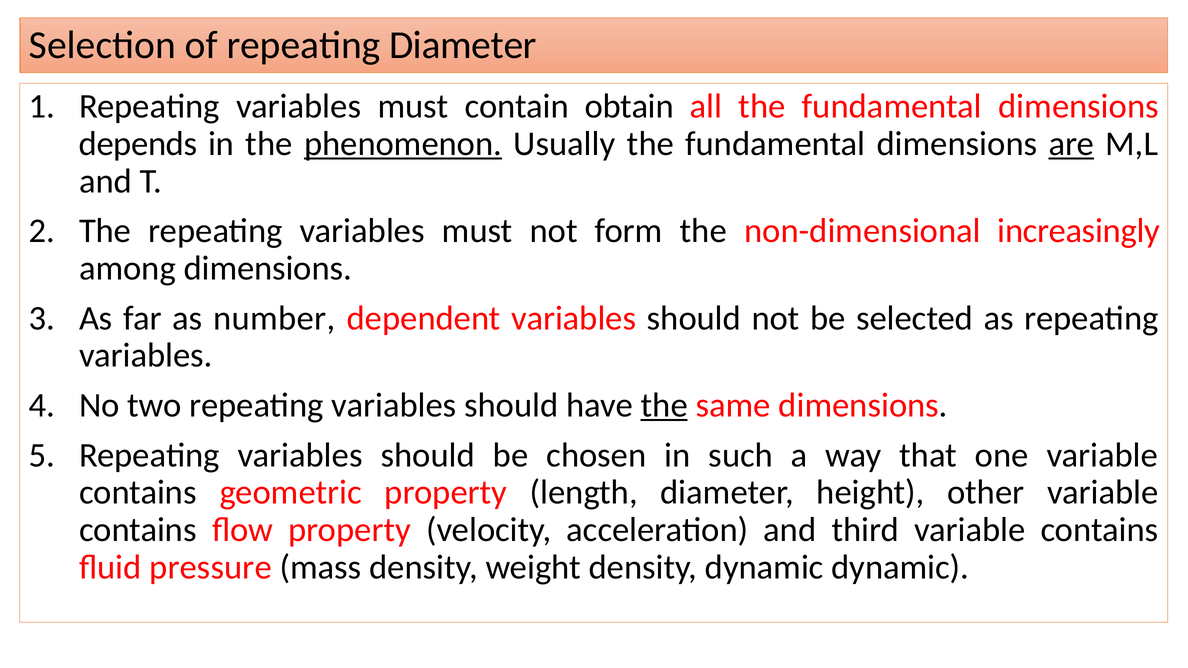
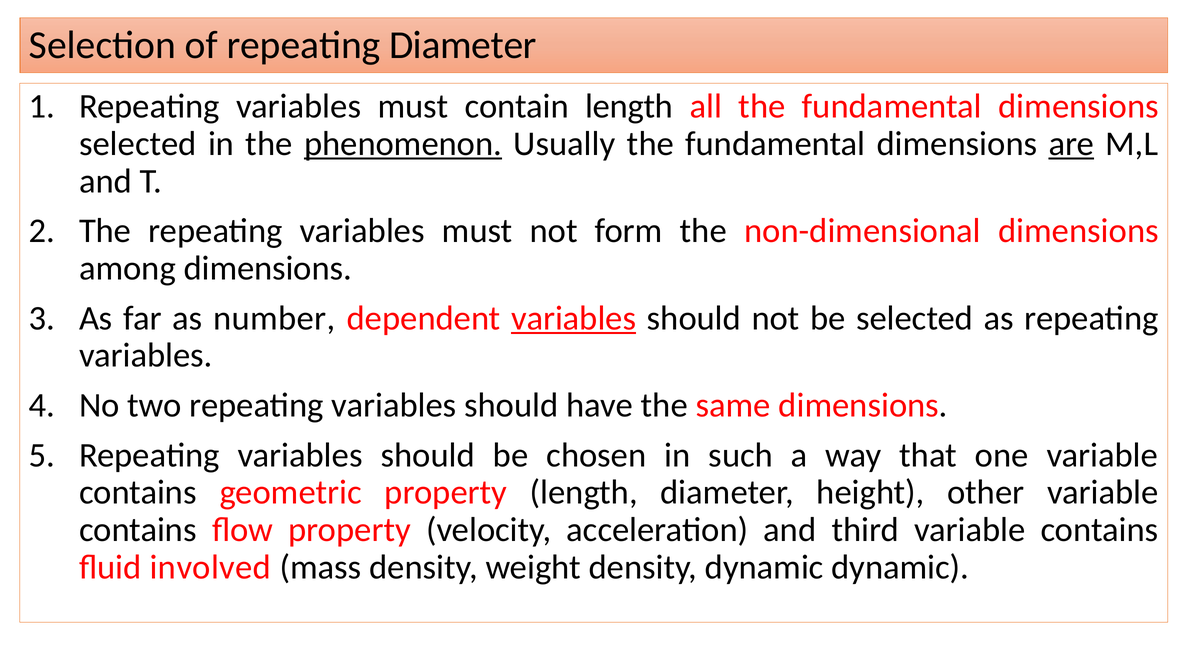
contain obtain: obtain -> length
depends at (138, 144): depends -> selected
non-dimensional increasingly: increasingly -> dimensions
variables at (574, 318) underline: none -> present
the at (664, 405) underline: present -> none
pressure: pressure -> involved
